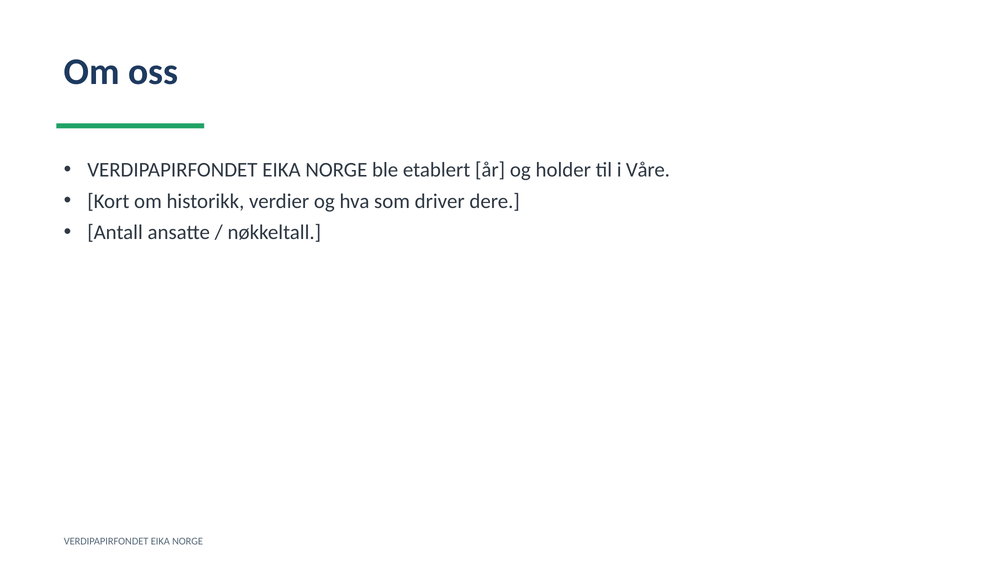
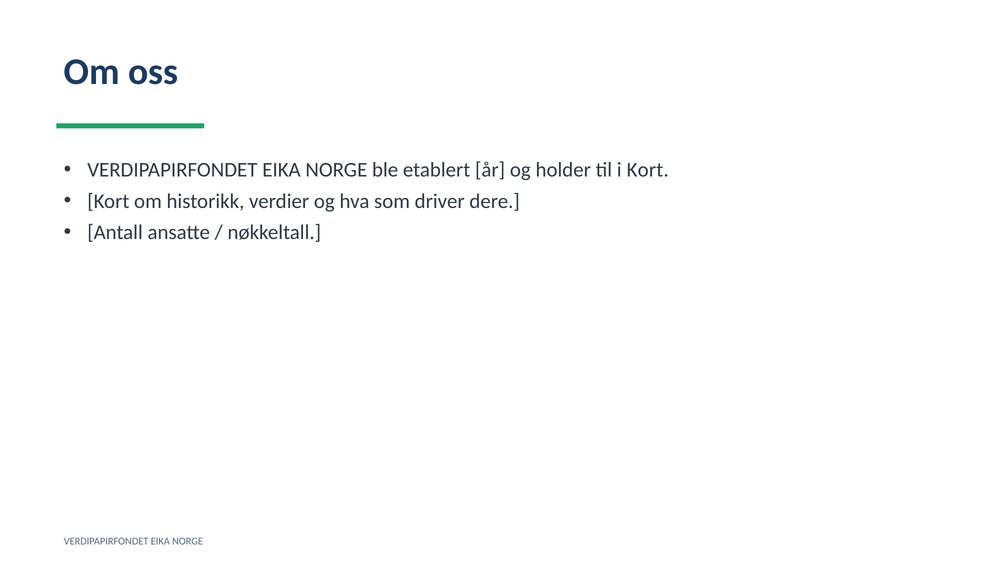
i Våre: Våre -> Kort
